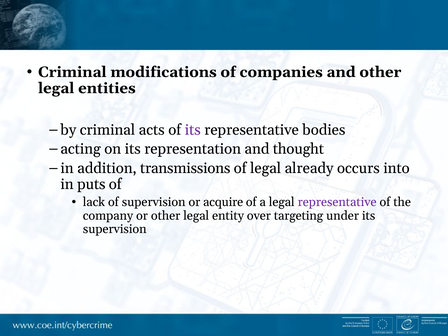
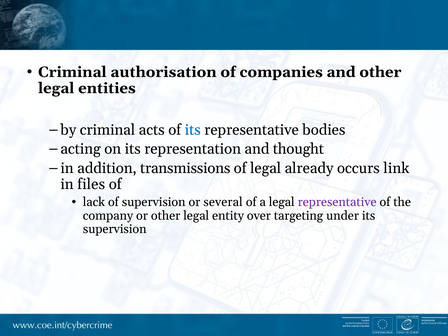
modifications: modifications -> authorisation
its at (193, 130) colour: purple -> blue
into: into -> link
puts: puts -> files
acquire: acquire -> several
